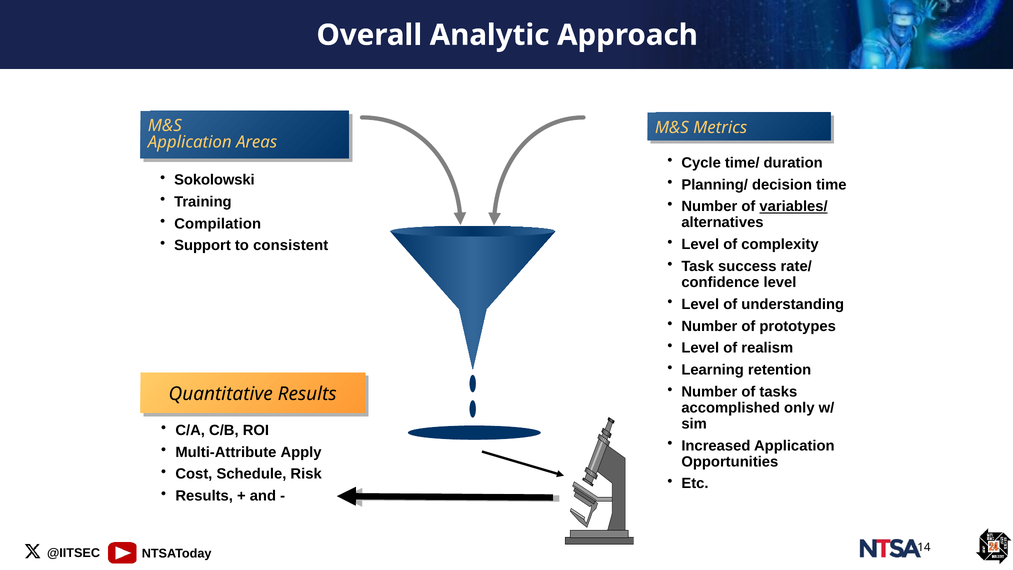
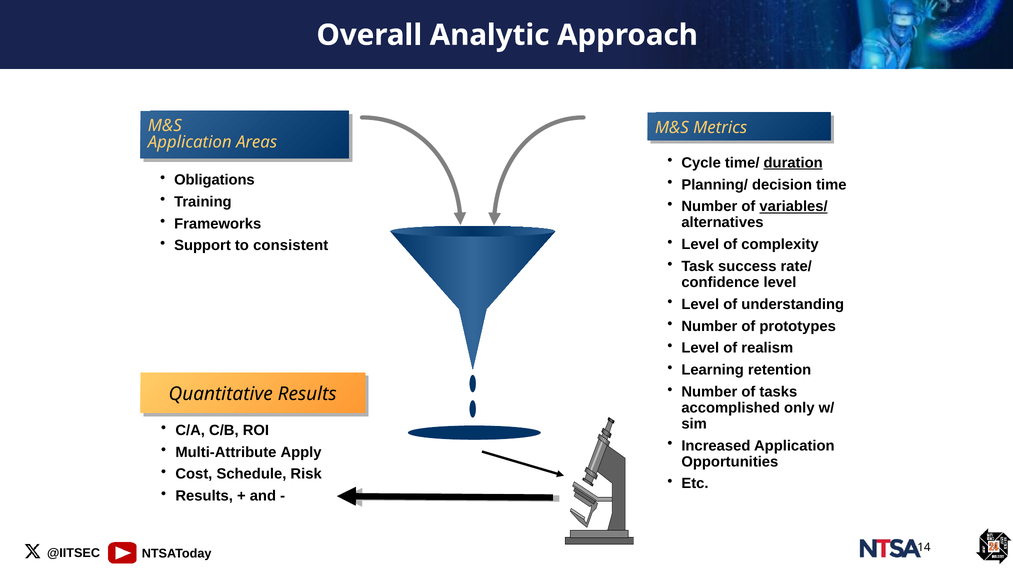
duration underline: none -> present
Sokolowski: Sokolowski -> Obligations
Compilation: Compilation -> Frameworks
